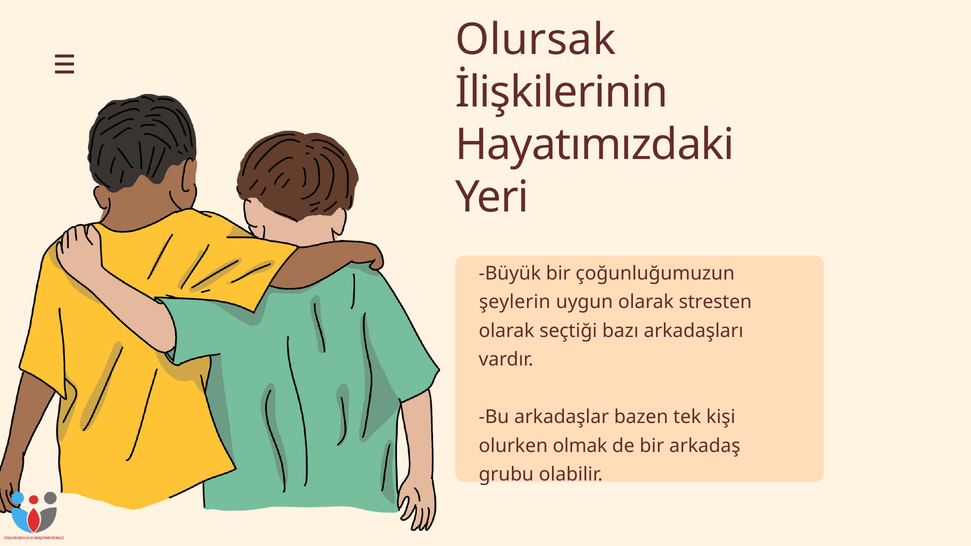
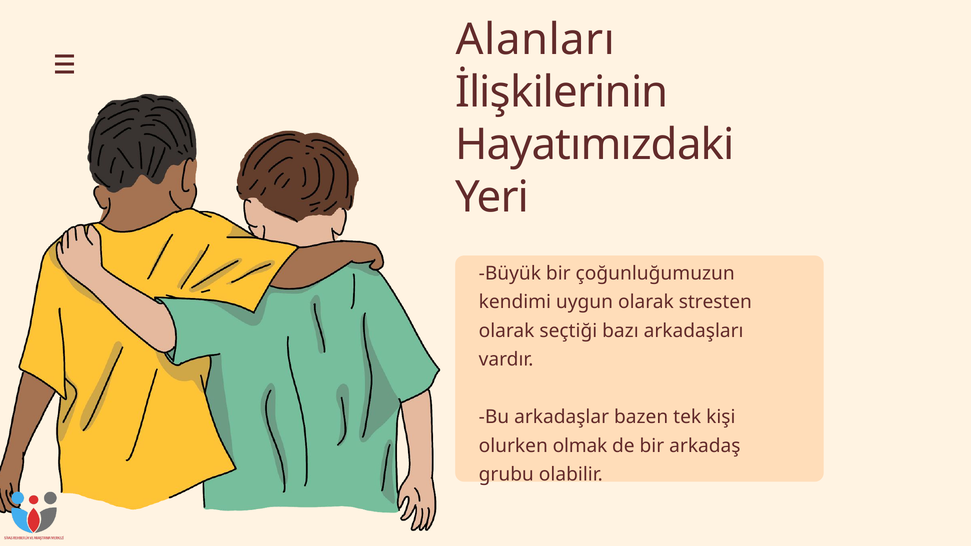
Olursak: Olursak -> Alanları
şeylerin: şeylerin -> kendimi
